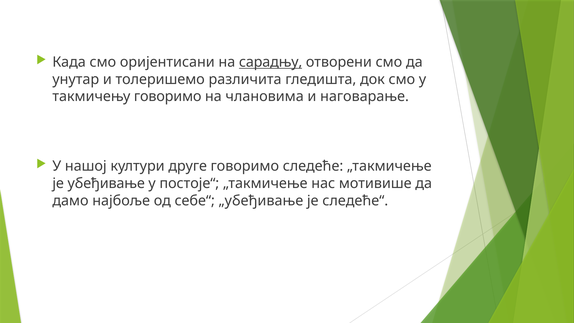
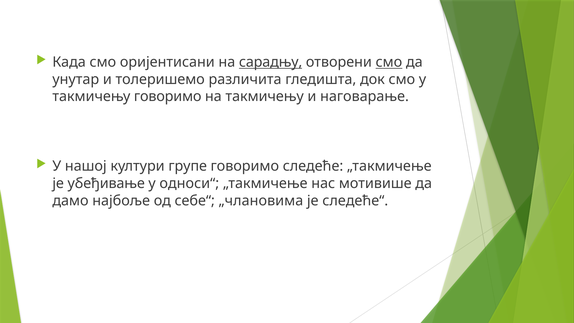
смо at (389, 62) underline: none -> present
на члановима: члановима -> такмичењу
друге: друге -> групе
постоје“: постоје“ -> односи“
„убеђивање: „убеђивање -> „члановима
